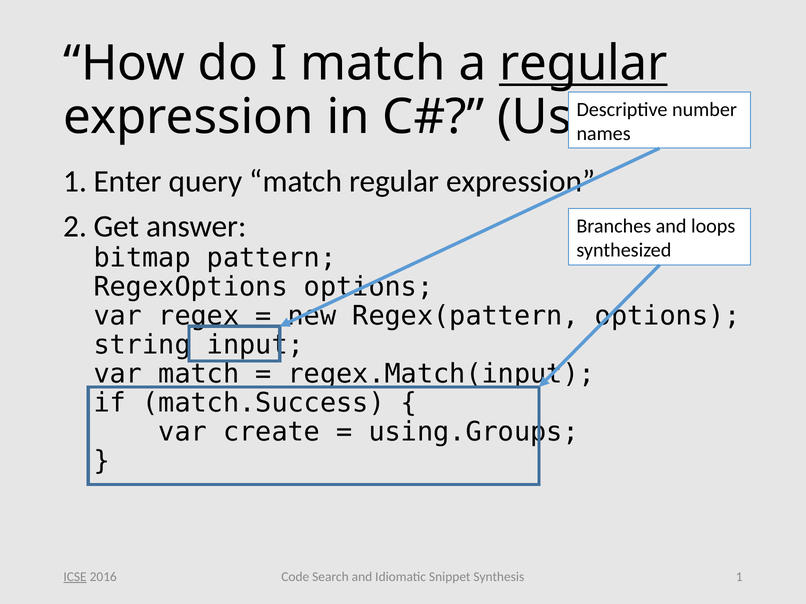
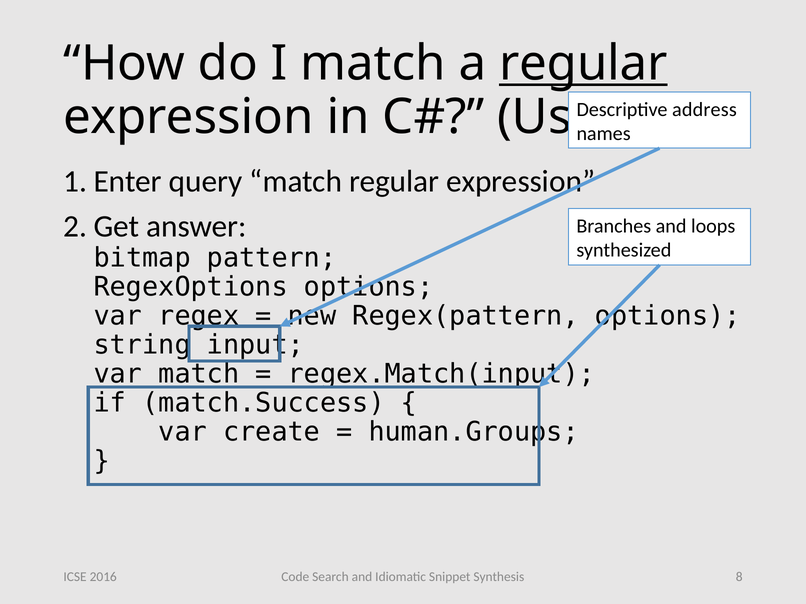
number: number -> address
using.Groups: using.Groups -> human.Groups
1: 1 -> 8
ICSE underline: present -> none
